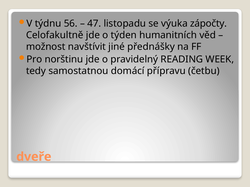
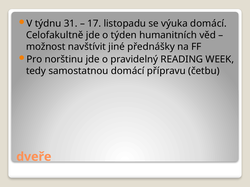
56: 56 -> 31
47: 47 -> 17
výuka zápočty: zápočty -> domácí
